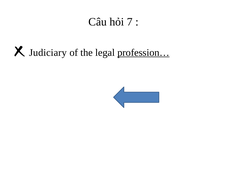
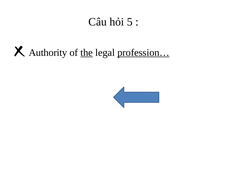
7: 7 -> 5
Judiciary: Judiciary -> Authority
the underline: none -> present
